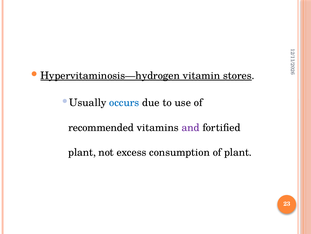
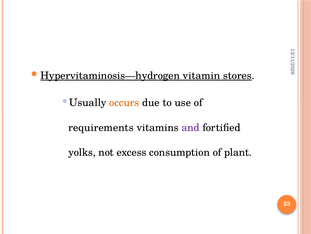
occurs colour: blue -> orange
recommended: recommended -> requirements
plant at (82, 152): plant -> yolks
